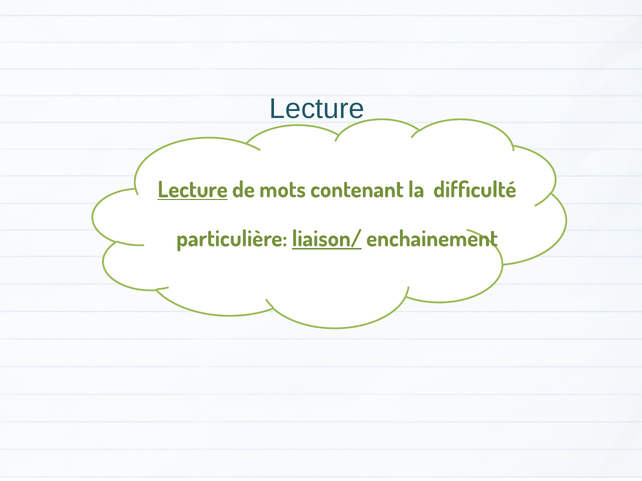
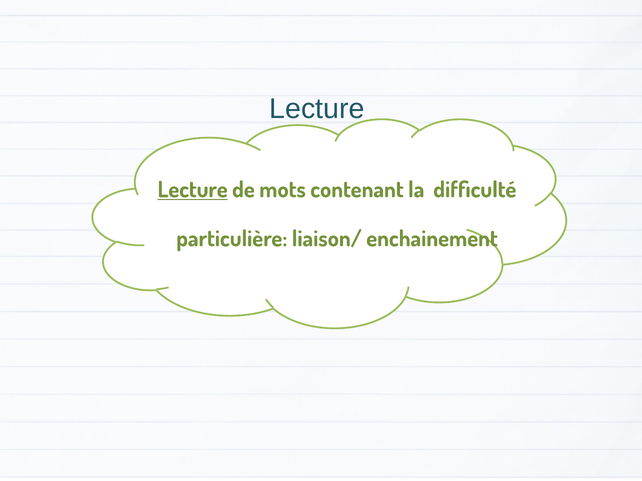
liaison/ underline: present -> none
